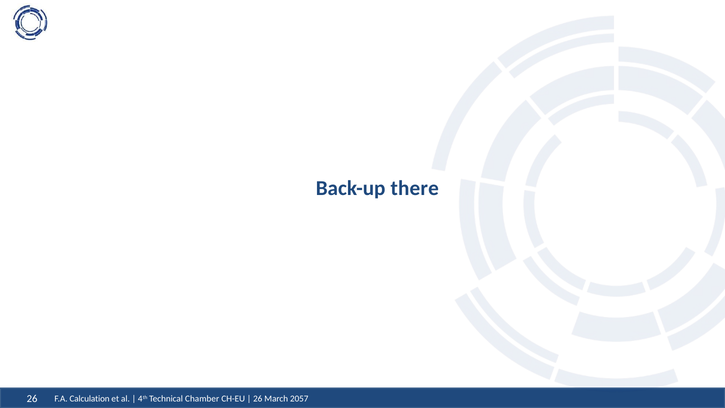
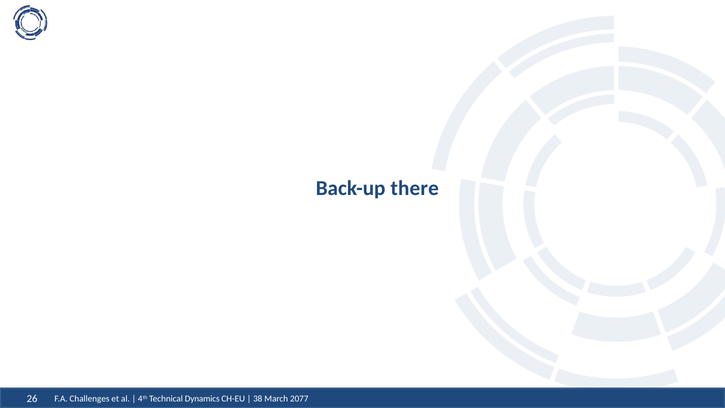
Calculation: Calculation -> Challenges
Chamber: Chamber -> Dynamics
26 at (258, 399): 26 -> 38
2057: 2057 -> 2077
